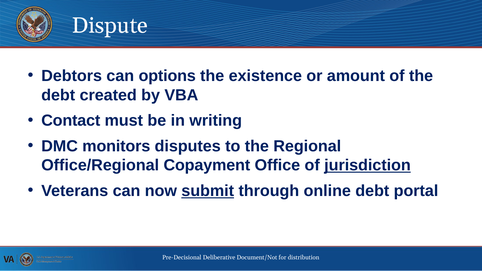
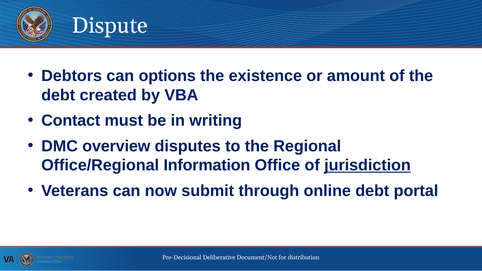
monitors: monitors -> overview
Copayment: Copayment -> Information
submit underline: present -> none
